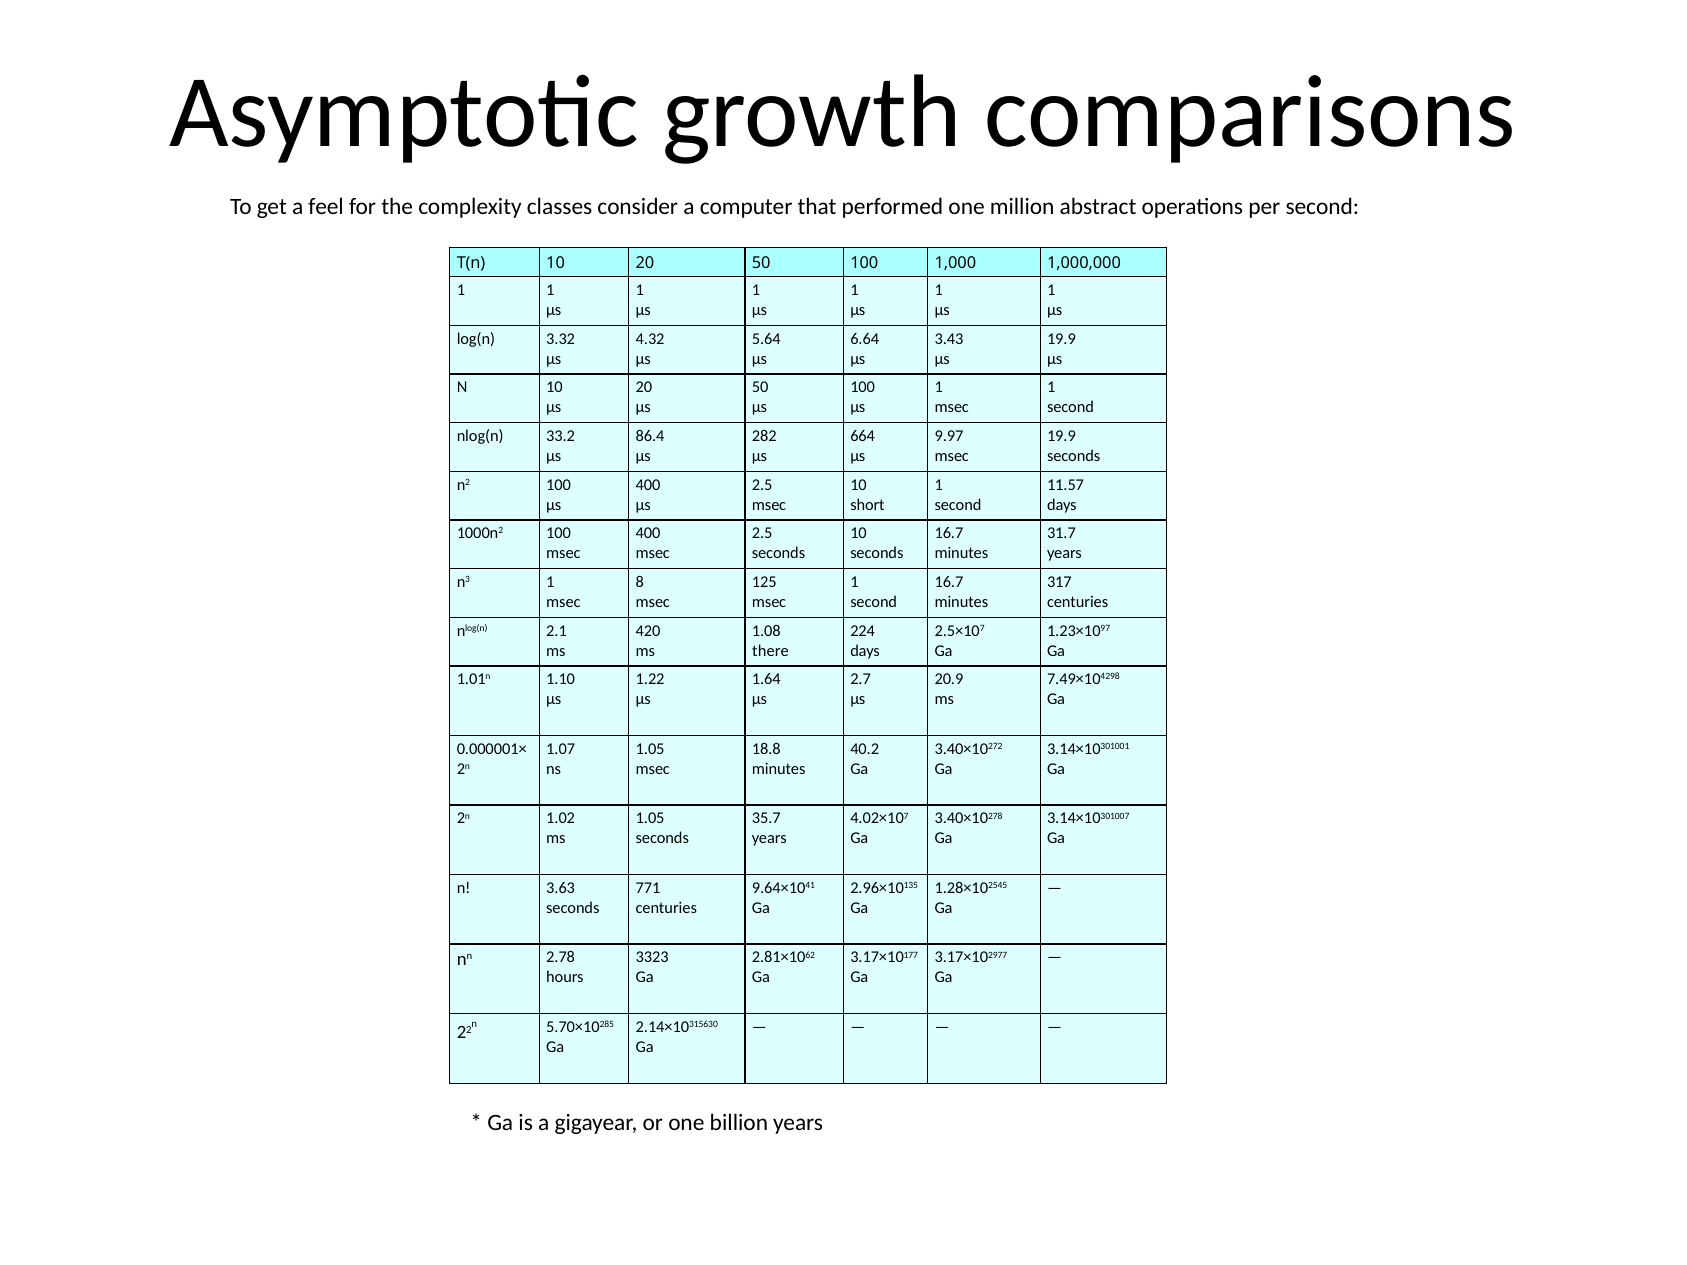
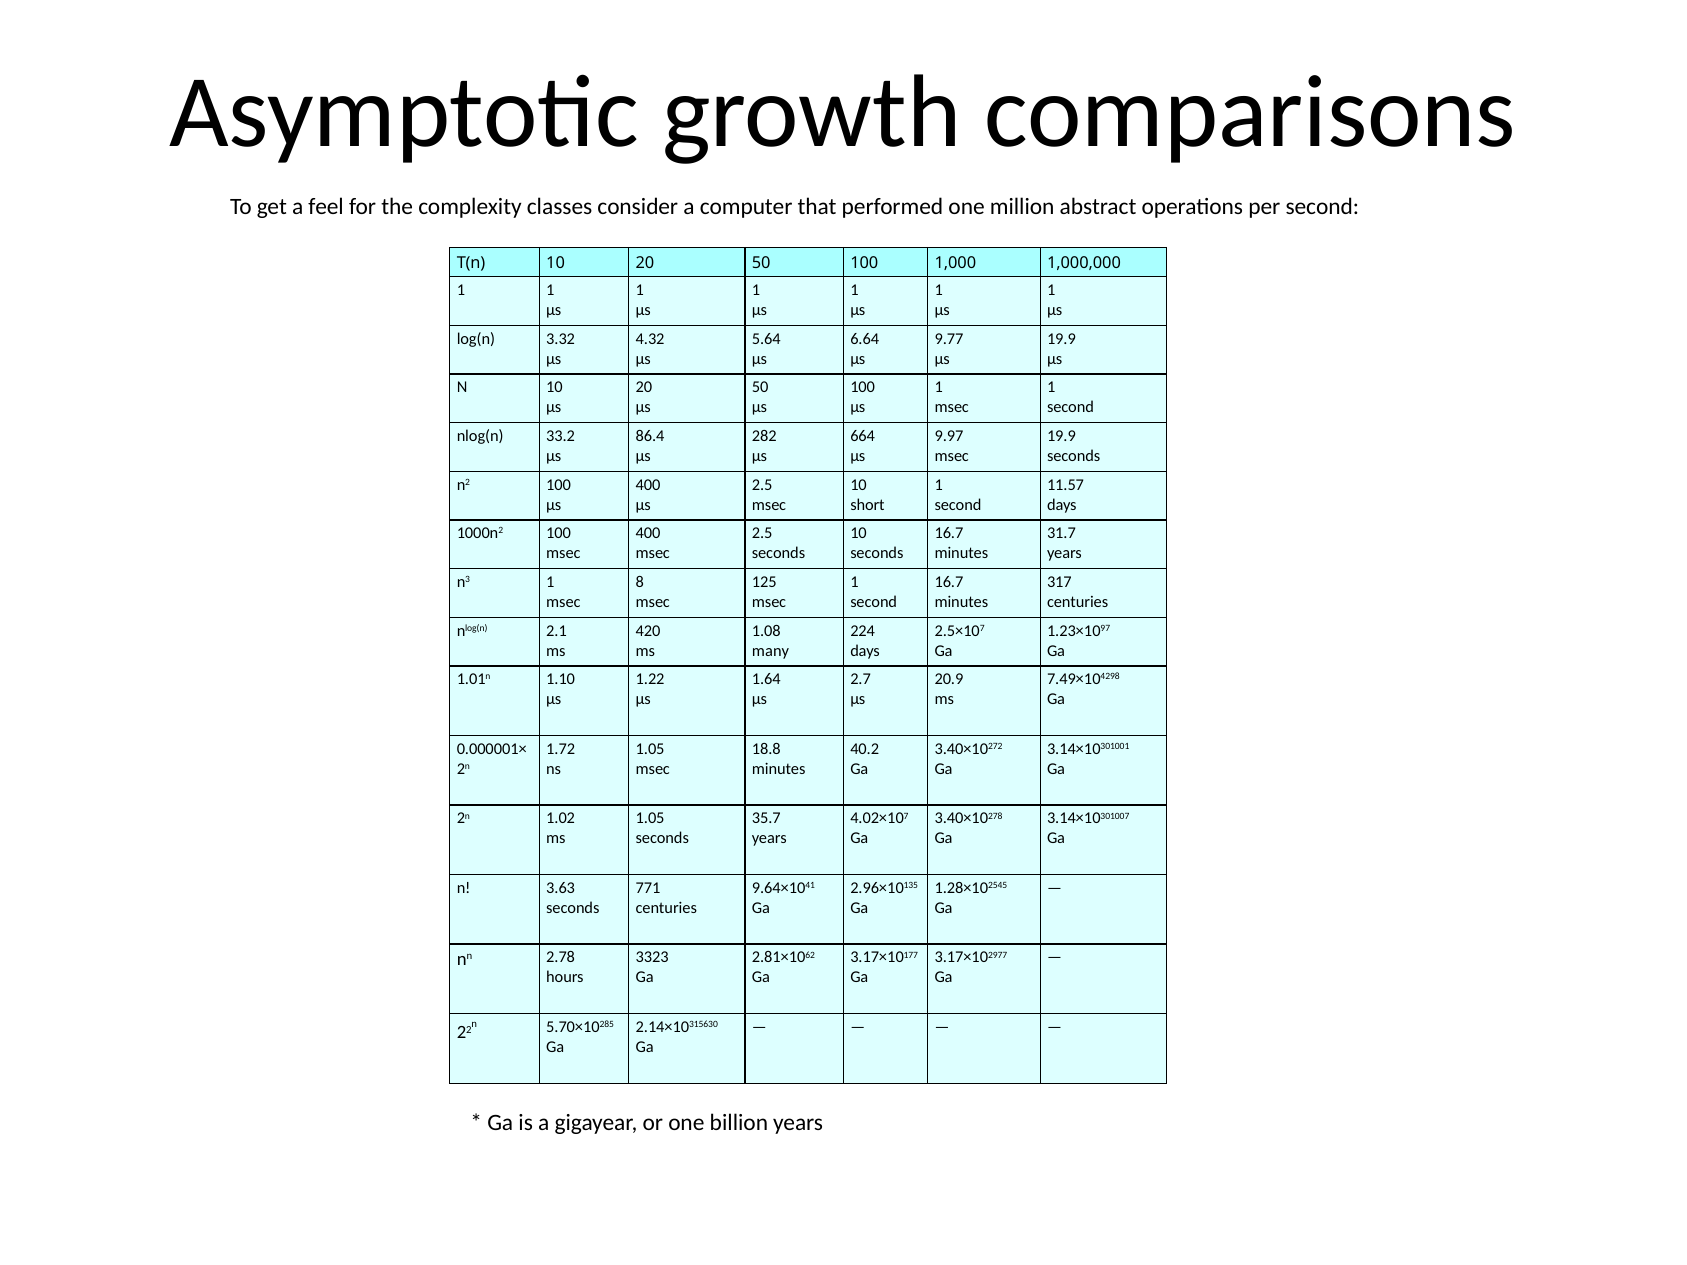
3.43: 3.43 -> 9.77
there: there -> many
1.07: 1.07 -> 1.72
